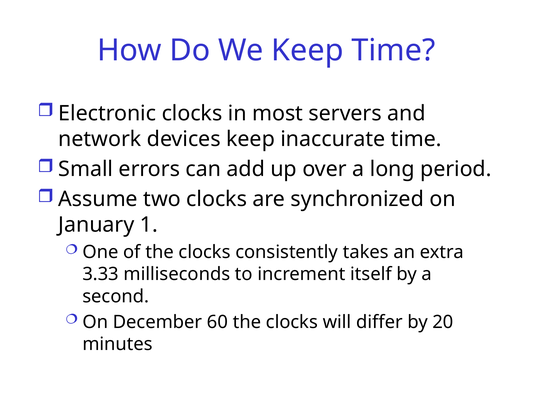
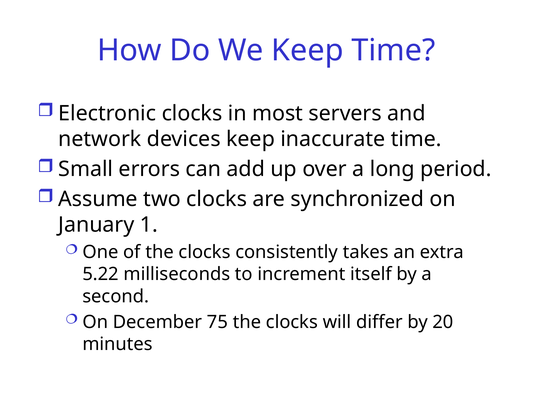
3.33: 3.33 -> 5.22
60: 60 -> 75
